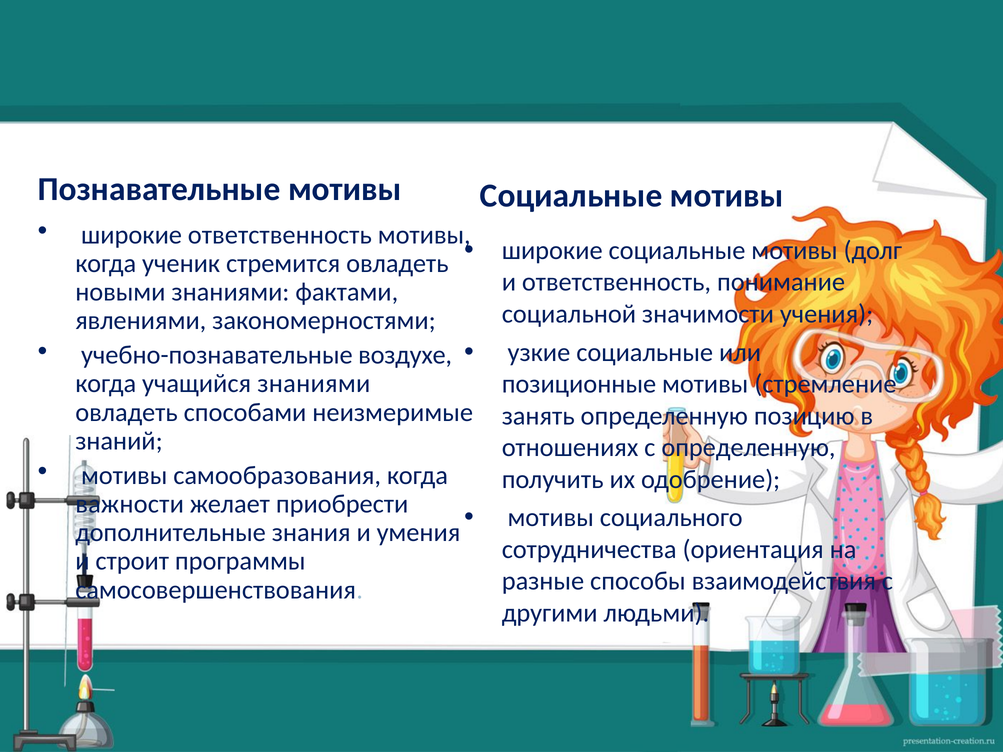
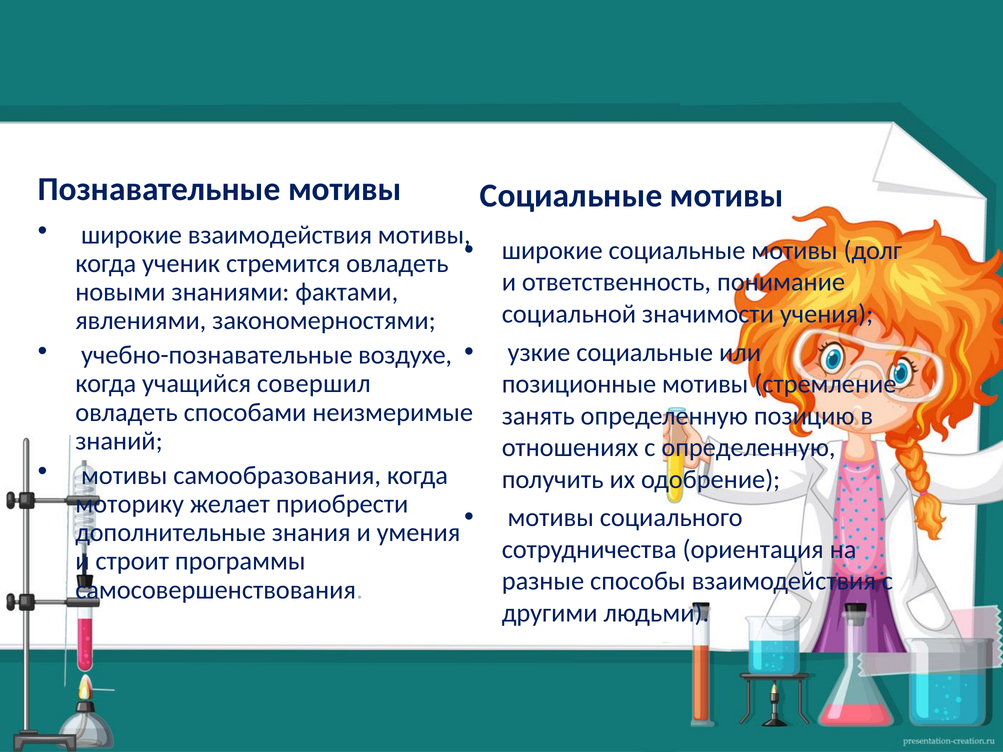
широкие ответственность: ответственность -> взаимодействия
учащийся знаниями: знаниями -> совершил
важности: важности -> моторику
